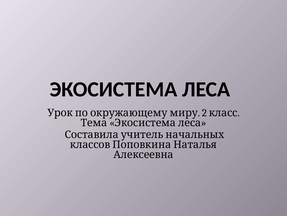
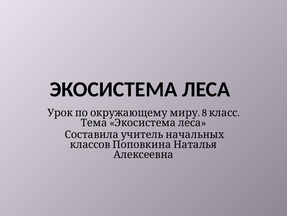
2: 2 -> 8
